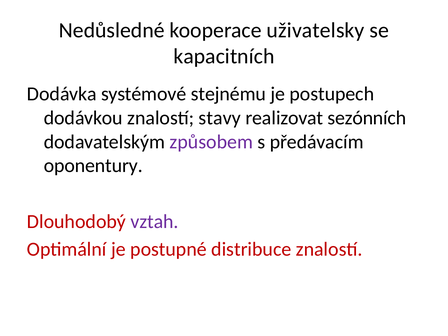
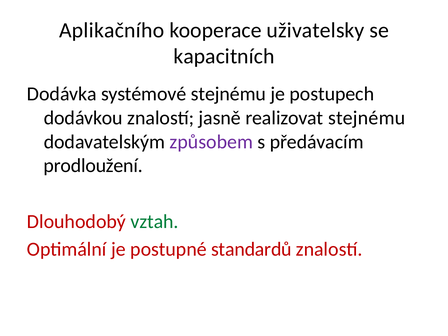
Nedůsledné: Nedůsledné -> Aplikačního
stavy: stavy -> jasně
realizovat sezónních: sezónních -> stejnému
oponentury: oponentury -> prodloužení
vztah colour: purple -> green
distribuce: distribuce -> standardů
